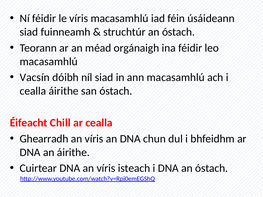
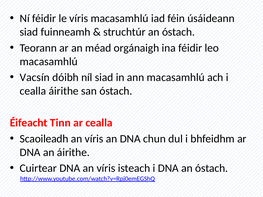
Chill: Chill -> Tinn
Ghearradh: Ghearradh -> Scaoileadh
